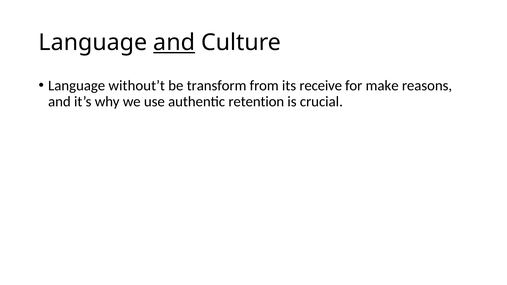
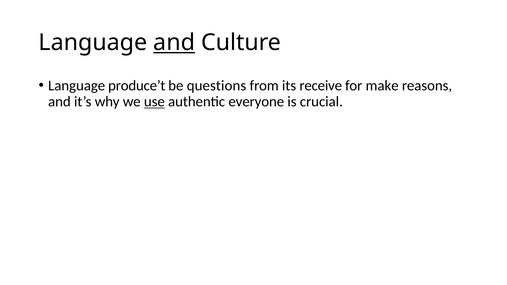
without’t: without’t -> produce’t
transform: transform -> questions
use underline: none -> present
retention: retention -> everyone
